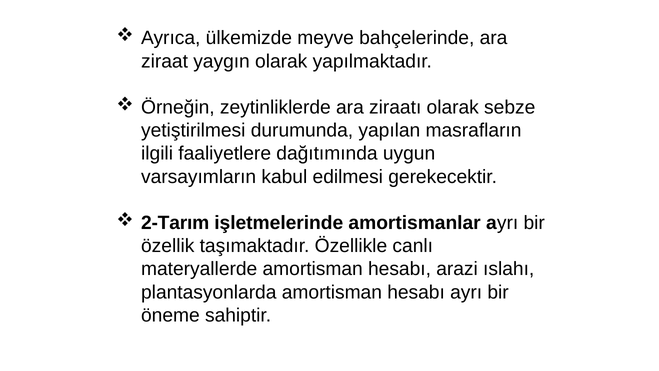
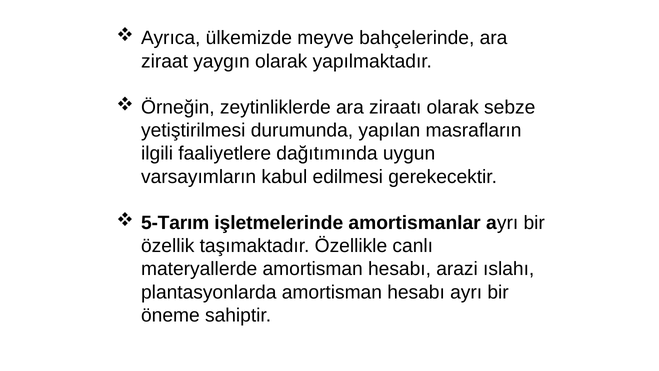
2-Tarım: 2-Tarım -> 5-Tarım
